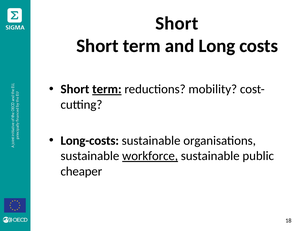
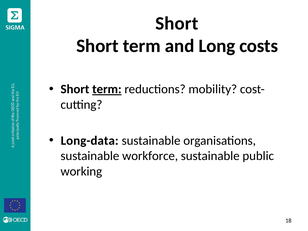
Long-costs: Long-costs -> Long-data
workforce underline: present -> none
cheaper: cheaper -> working
